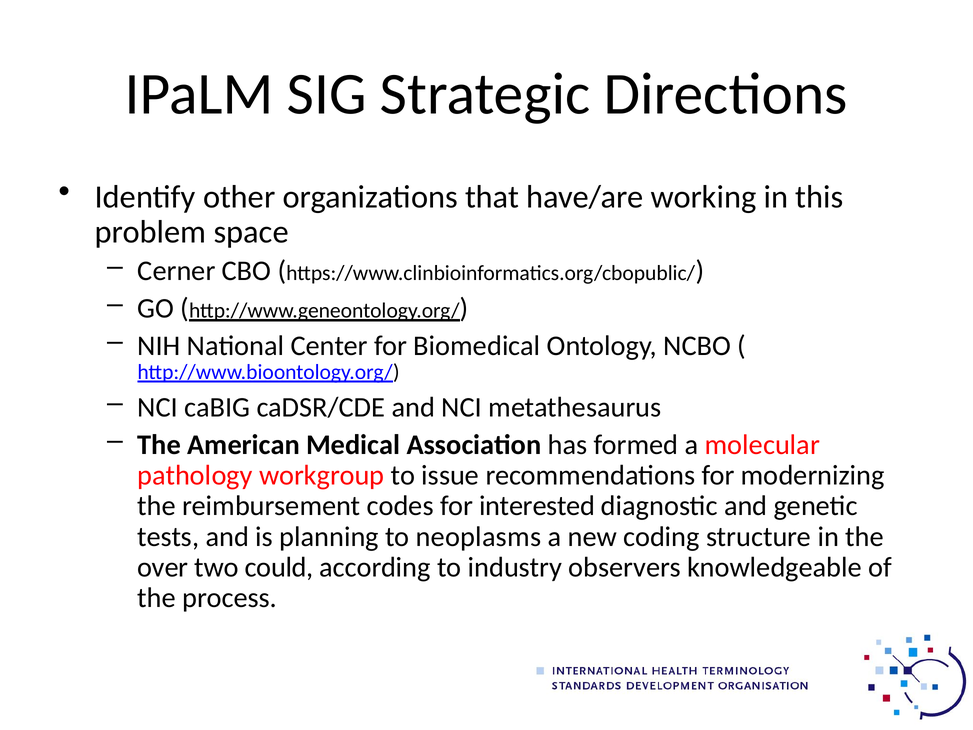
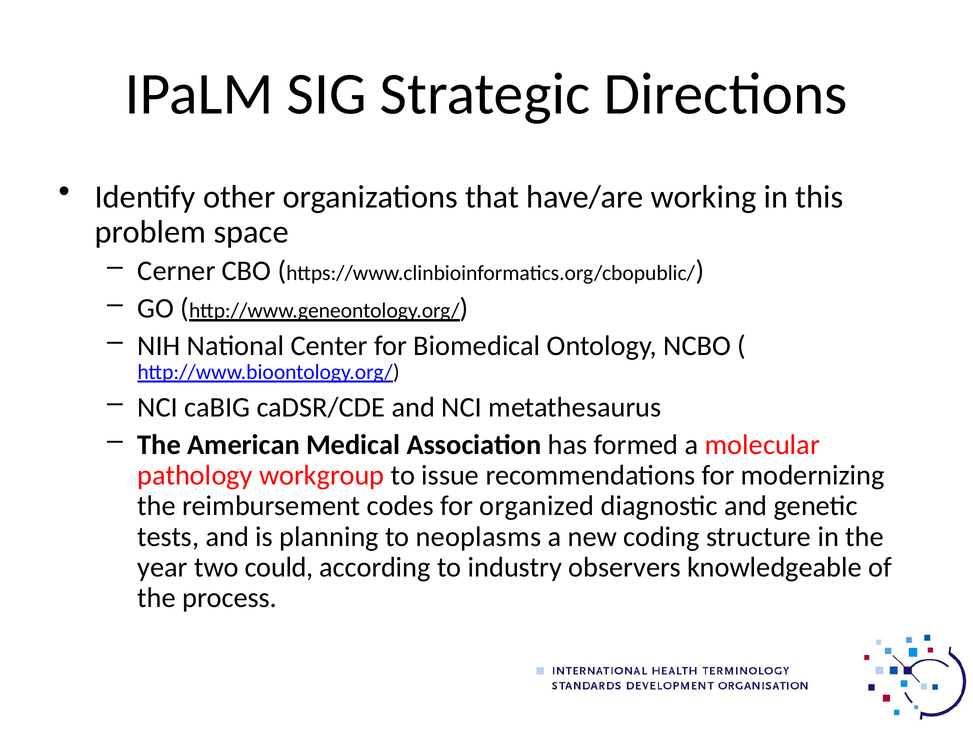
interested: interested -> organized
over: over -> year
